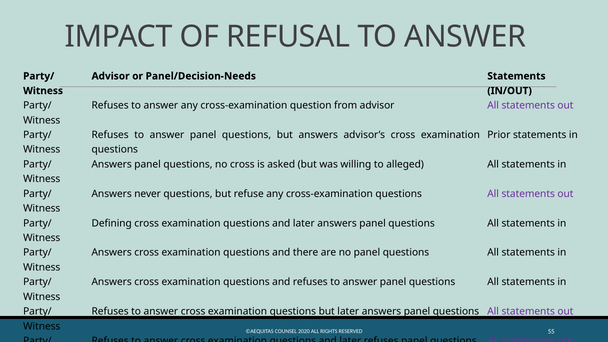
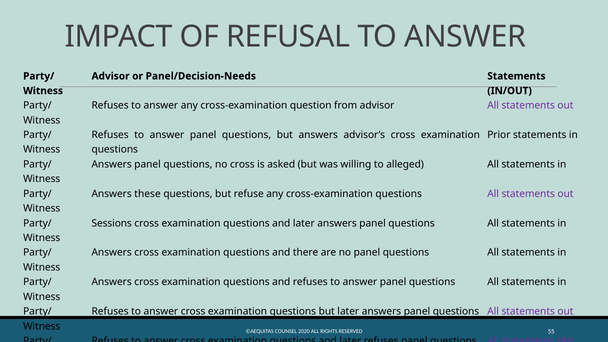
never: never -> these
Defining: Defining -> Sessions
